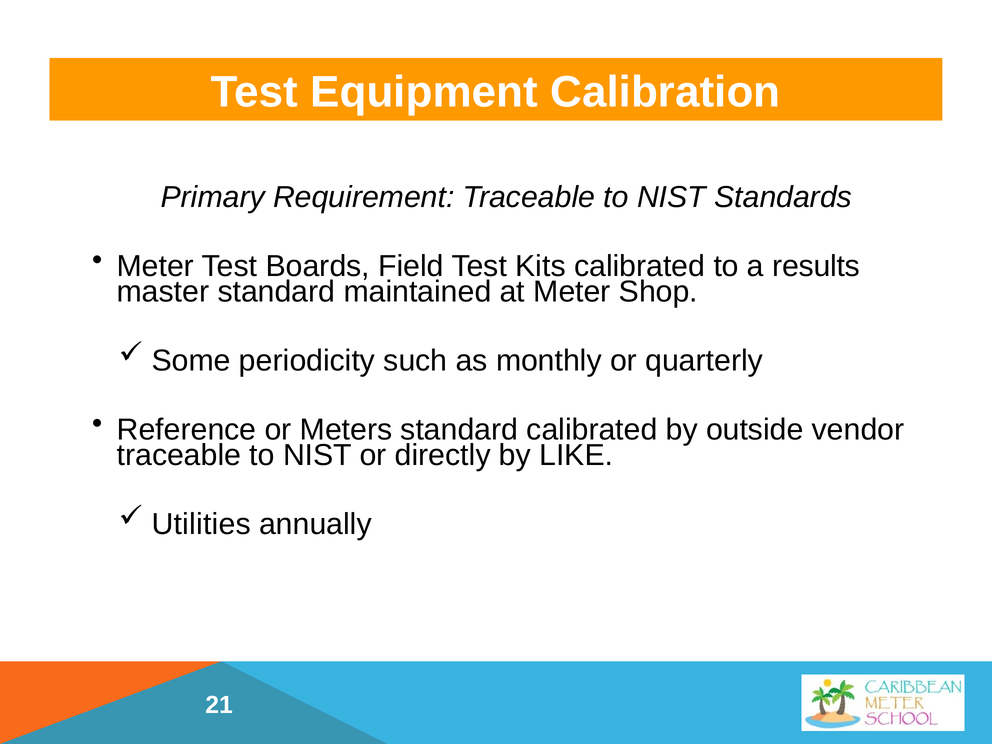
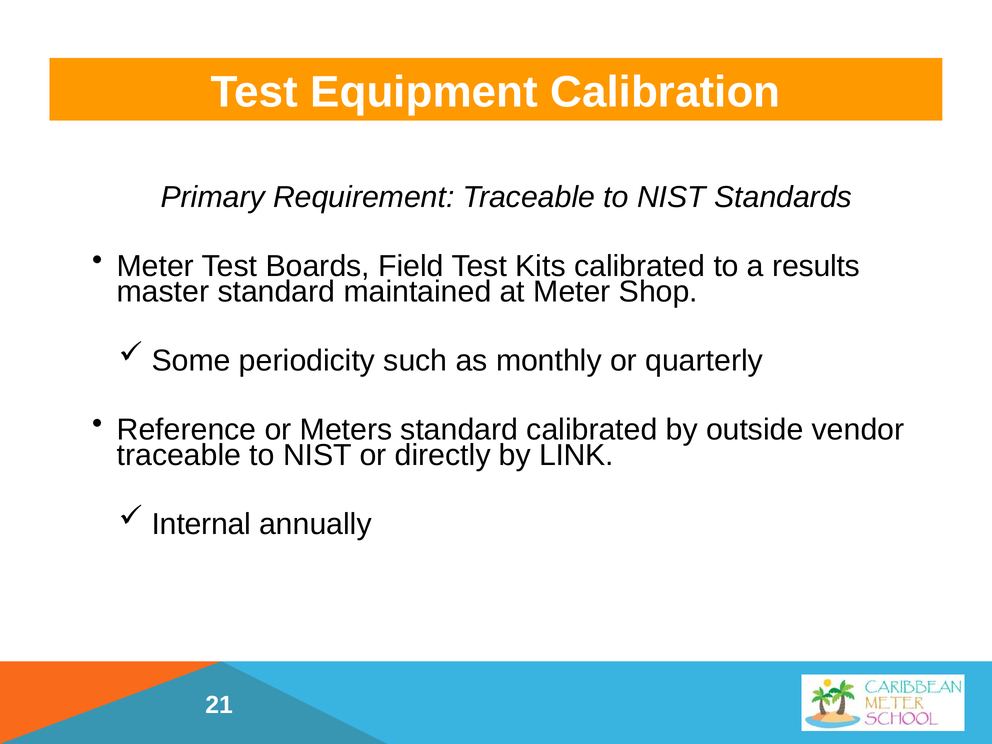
LIKE: LIKE -> LINK
Utilities: Utilities -> Internal
